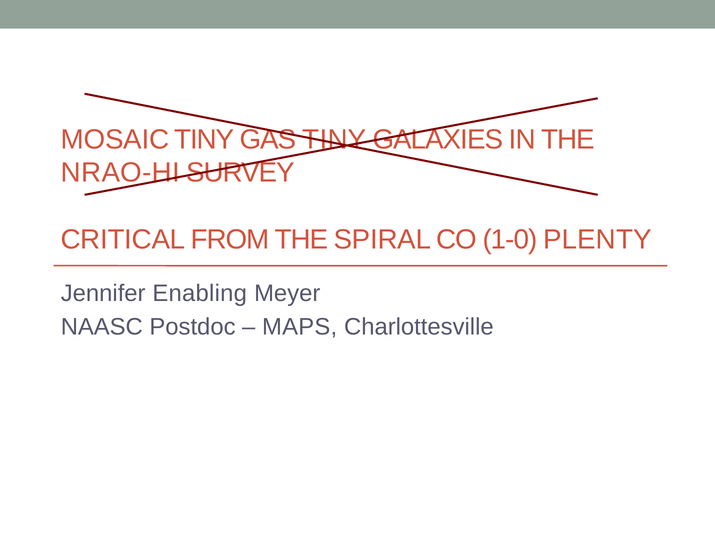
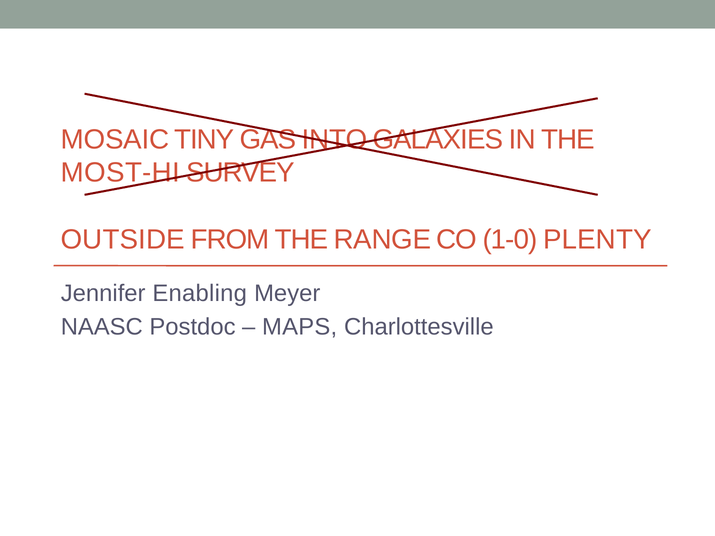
GAS TINY: TINY -> INTO
NRAO-HI: NRAO-HI -> MOST-HI
CRITICAL: CRITICAL -> OUTSIDE
SPIRAL: SPIRAL -> RANGE
